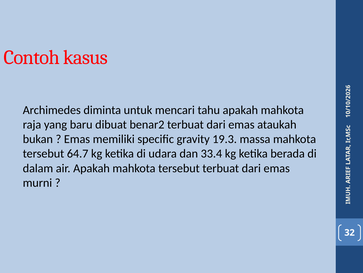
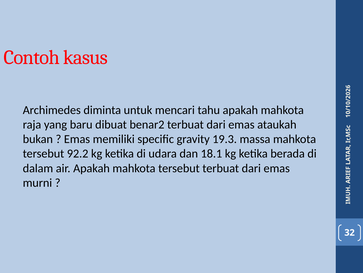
64.7: 64.7 -> 92.2
33.4: 33.4 -> 18.1
